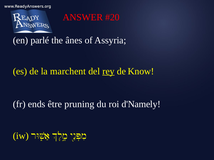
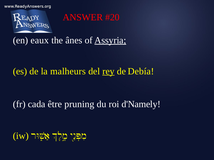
parlé: parlé -> eaux
Assyria underline: none -> present
marchent: marchent -> malheurs
Know: Know -> Debía
ends: ends -> cada
